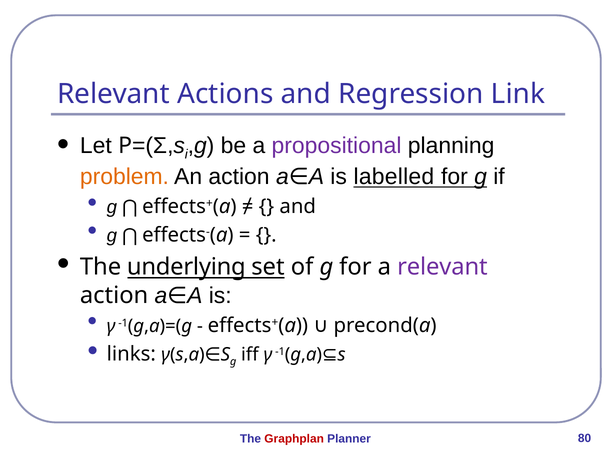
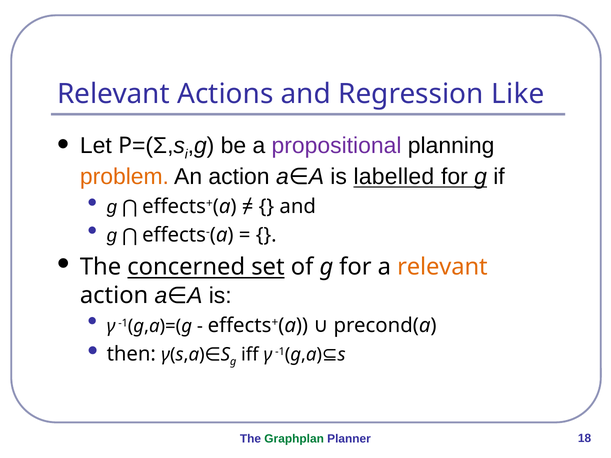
Link: Link -> Like
underlying: underlying -> concerned
relevant at (442, 267) colour: purple -> orange
links: links -> then
Graphplan colour: red -> green
80: 80 -> 18
